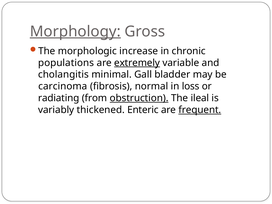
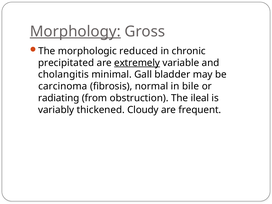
increase: increase -> reduced
populations: populations -> precipitated
loss: loss -> bile
obstruction underline: present -> none
Enteric: Enteric -> Cloudy
frequent underline: present -> none
